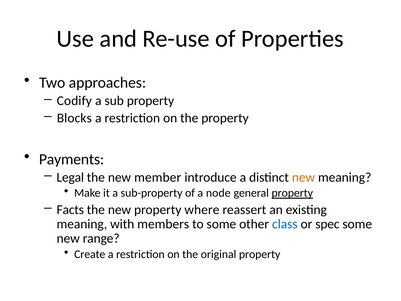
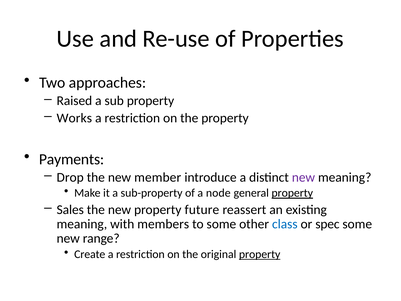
Codify: Codify -> Raised
Blocks: Blocks -> Works
Legal: Legal -> Drop
new at (303, 177) colour: orange -> purple
Facts: Facts -> Sales
where: where -> future
property at (260, 254) underline: none -> present
